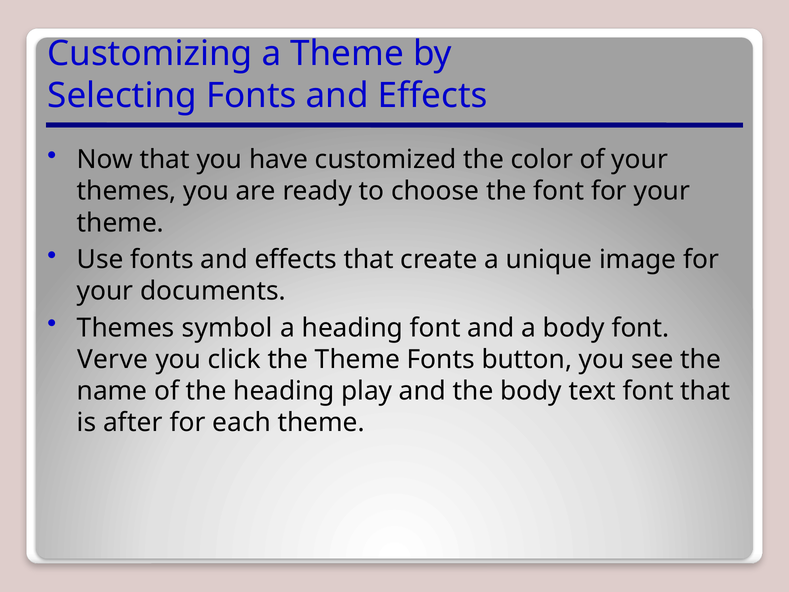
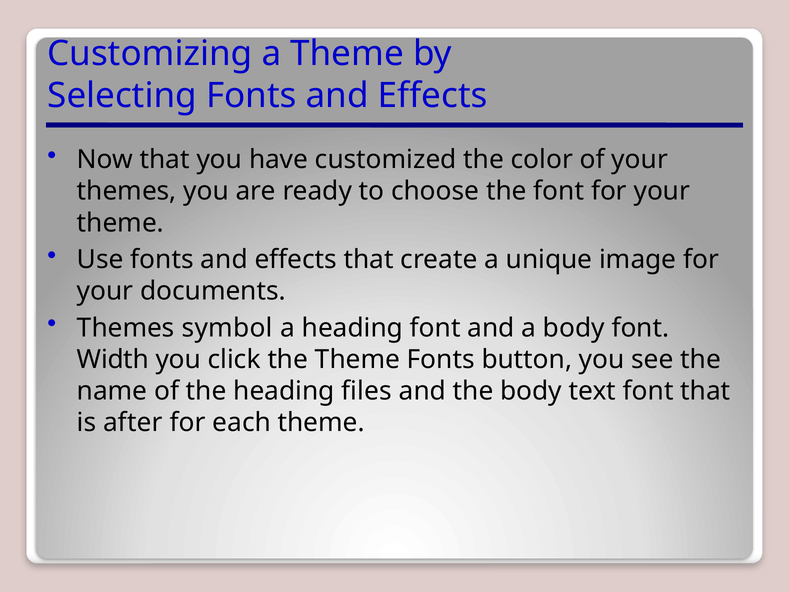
Verve: Verve -> Width
play: play -> files
